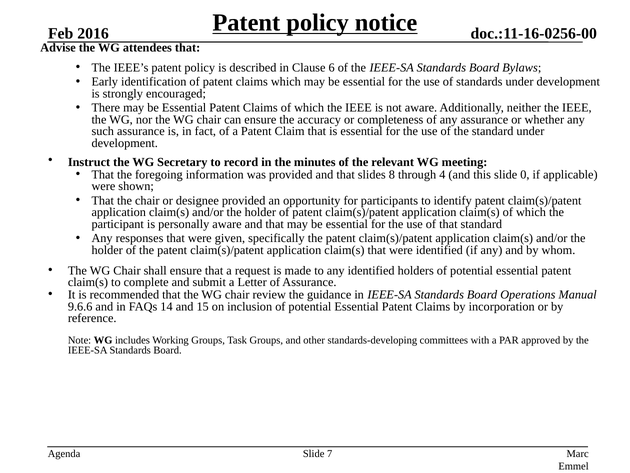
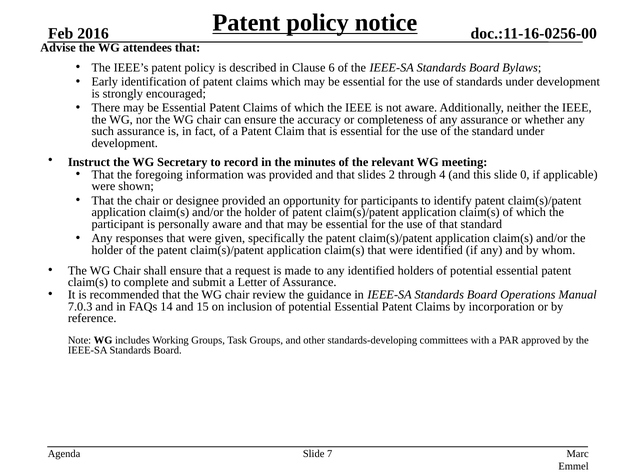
8: 8 -> 2
9.6.6: 9.6.6 -> 7.0.3
